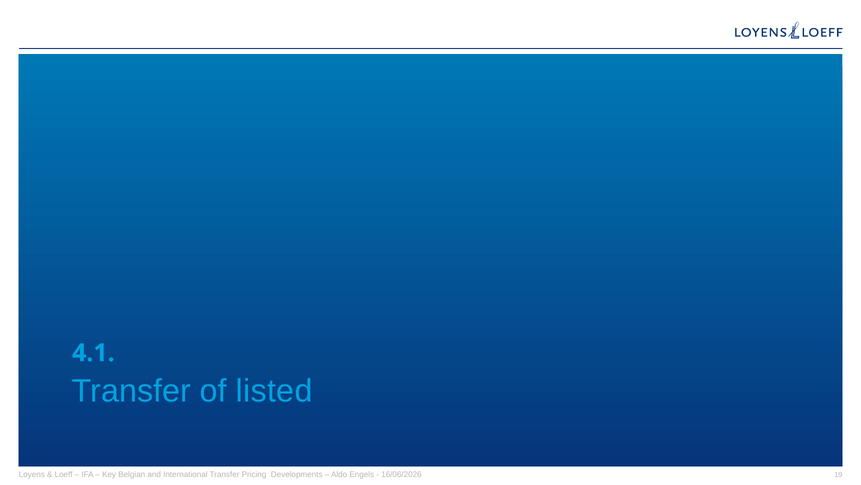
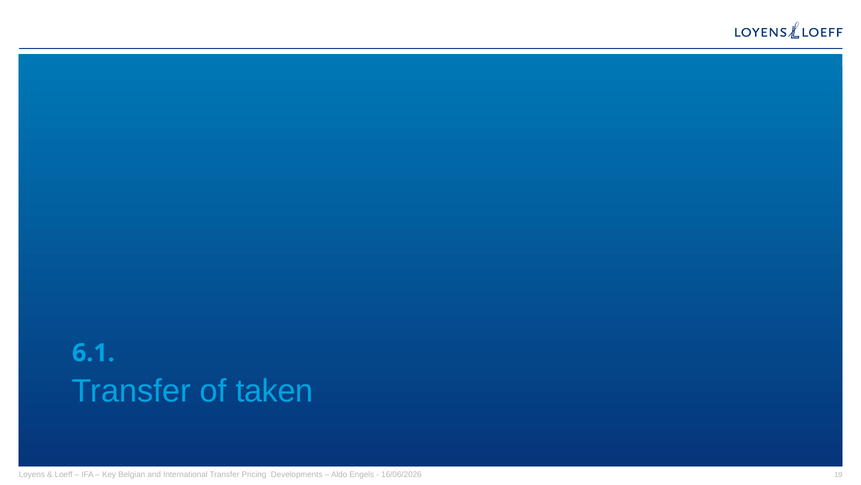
4.1: 4.1 -> 6.1
listed: listed -> taken
